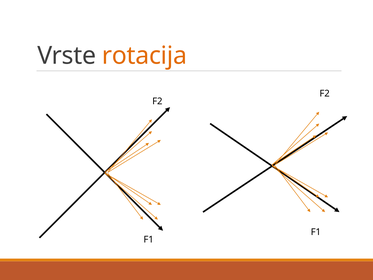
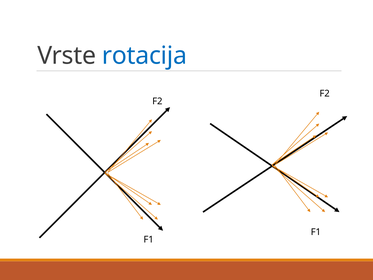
rotacija colour: orange -> blue
